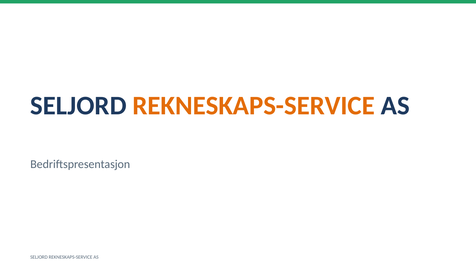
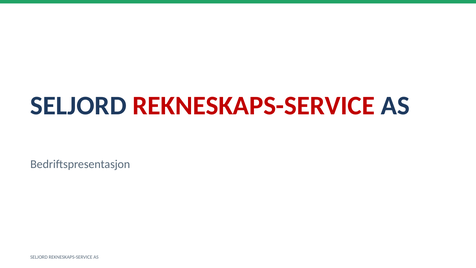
REKNESKAPS-SERVICE at (254, 106) colour: orange -> red
